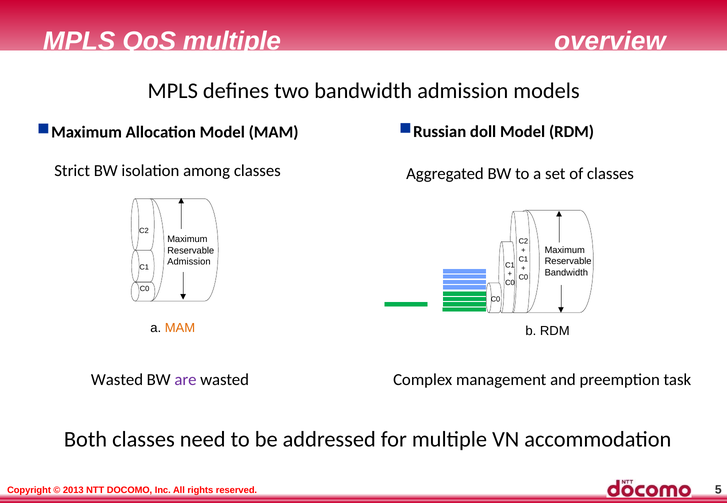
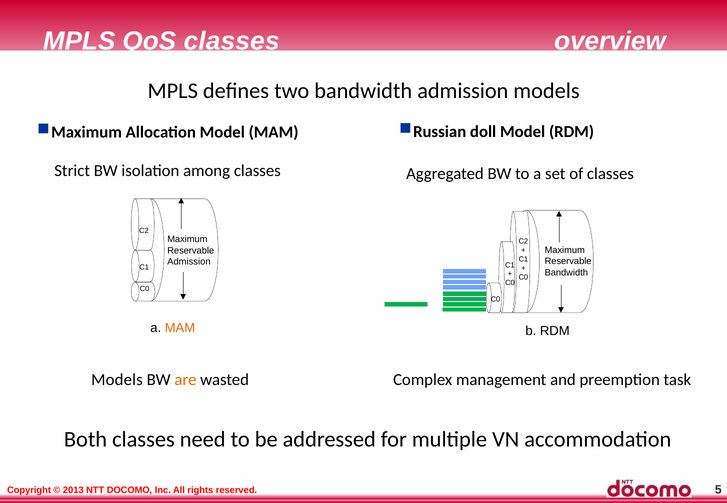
QoS multiple: multiple -> classes
Wasted at (117, 380): Wasted -> Models
are colour: purple -> orange
